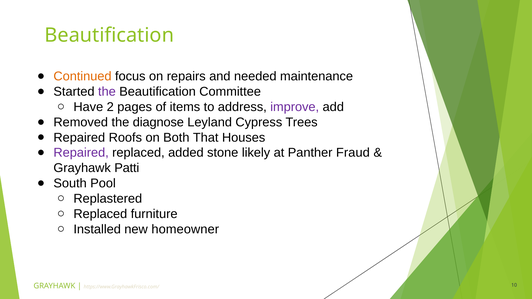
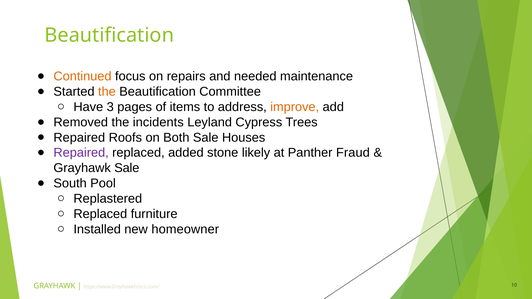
the at (107, 92) colour: purple -> orange
2: 2 -> 3
improve colour: purple -> orange
diagnose: diagnose -> incidents
Both That: That -> Sale
Grayhawk Patti: Patti -> Sale
